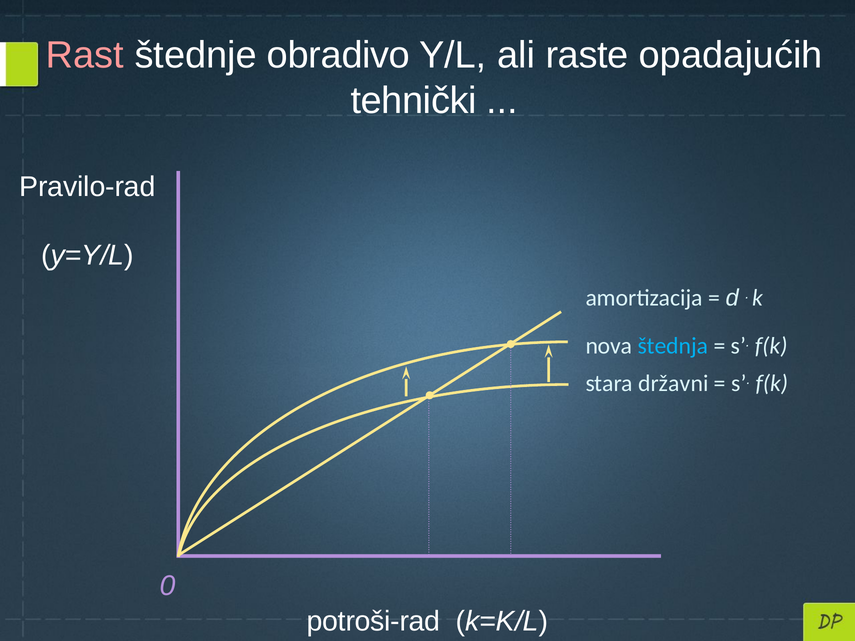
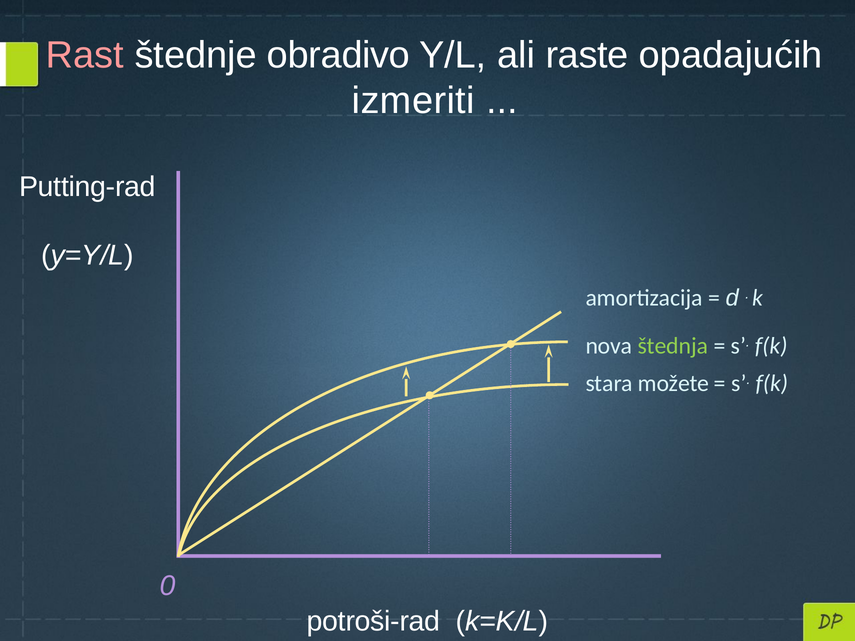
tehnički: tehnički -> izmeriti
Pravilo-rad: Pravilo-rad -> Putting-rad
štednja colour: light blue -> light green
državni: državni -> možete
